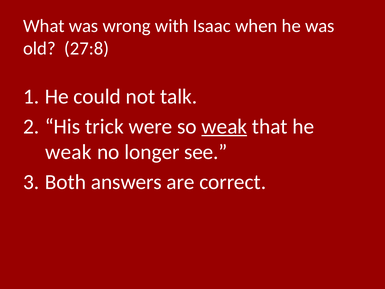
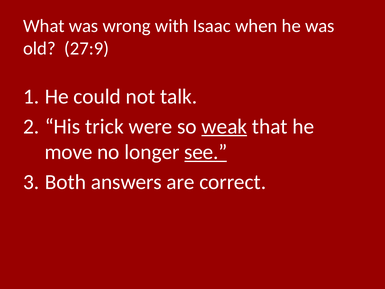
27:8: 27:8 -> 27:9
weak at (68, 152): weak -> move
see underline: none -> present
